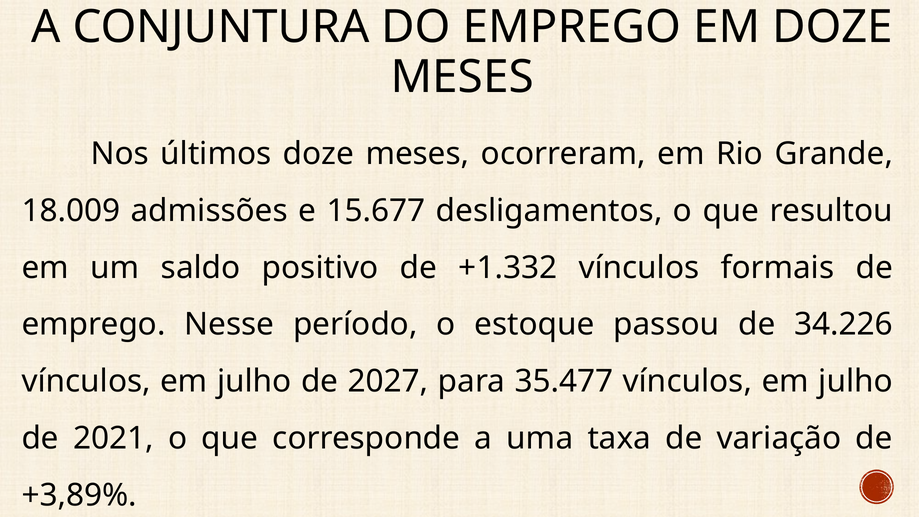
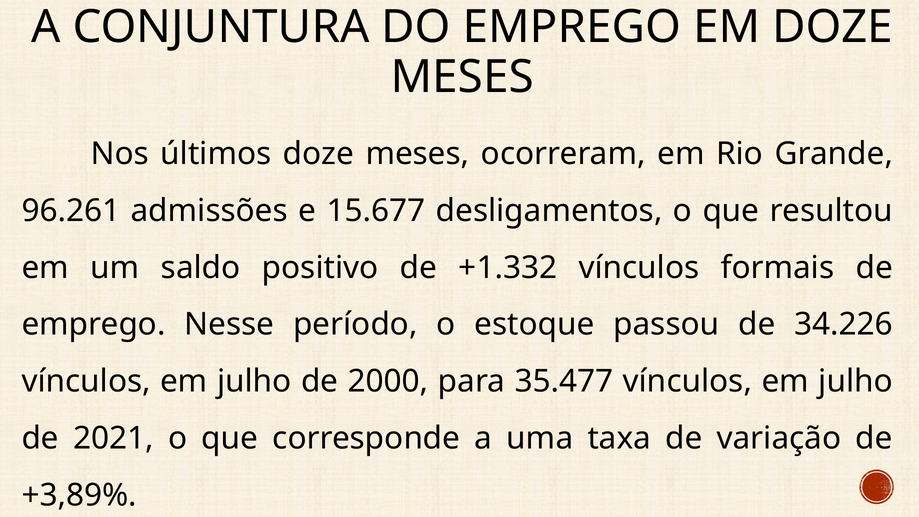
18.009: 18.009 -> 96.261
2027: 2027 -> 2000
